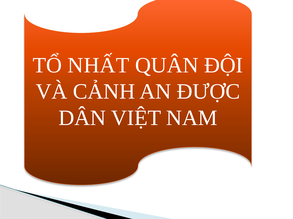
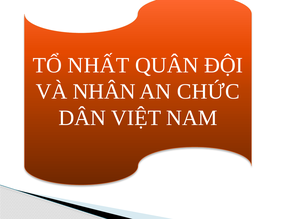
CẢNH: CẢNH -> NHÂN
ĐƯỢC: ĐƯỢC -> CHỨC
